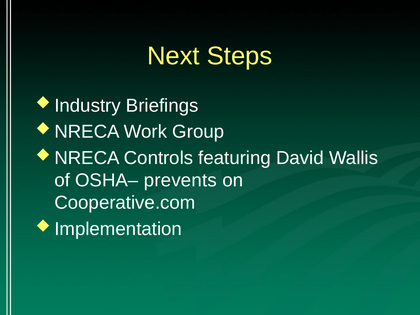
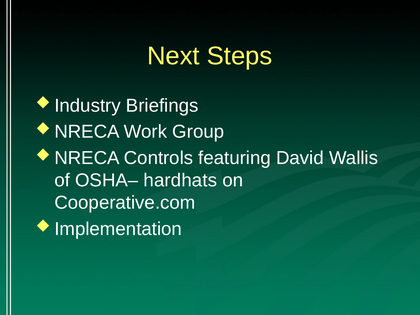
prevents: prevents -> hardhats
